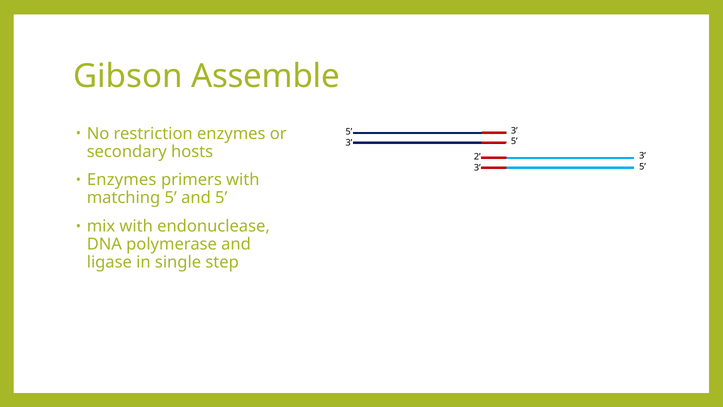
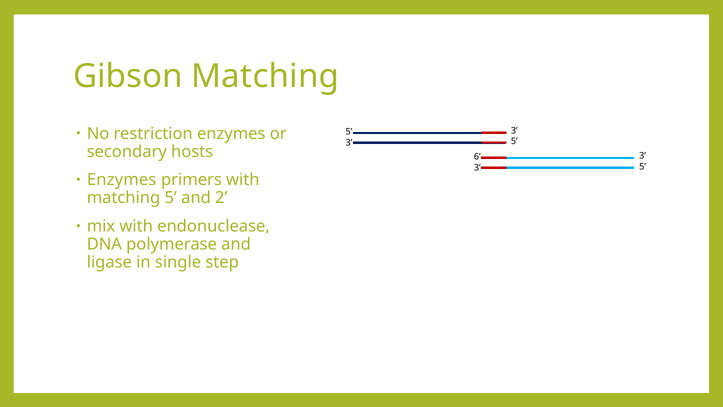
Gibson Assemble: Assemble -> Matching
2: 2 -> 6
and 5: 5 -> 2
